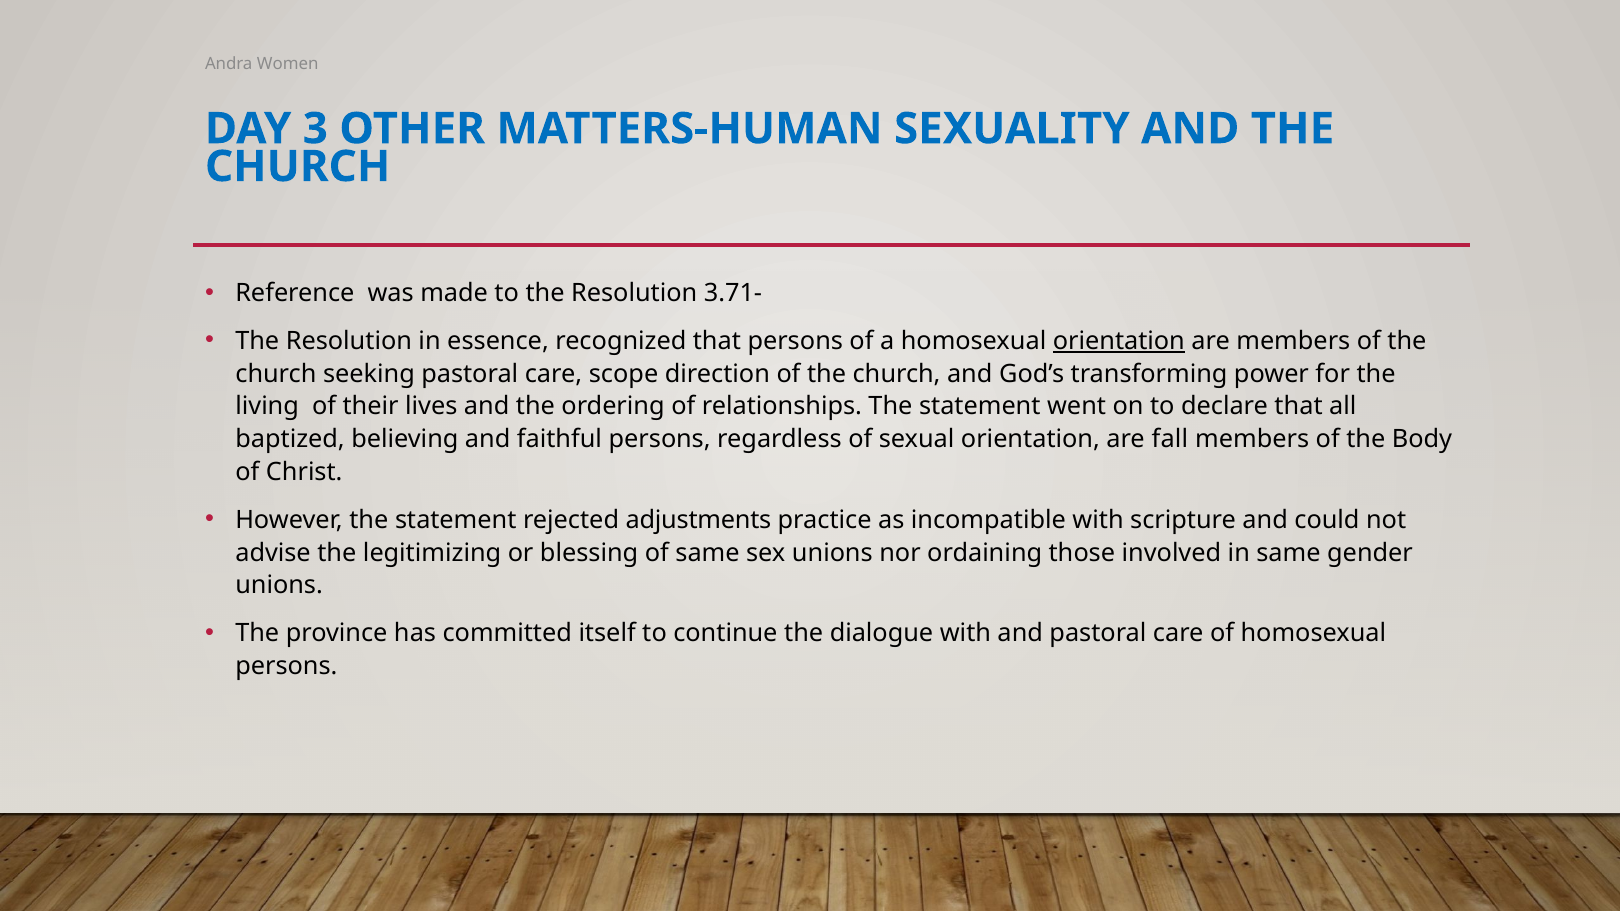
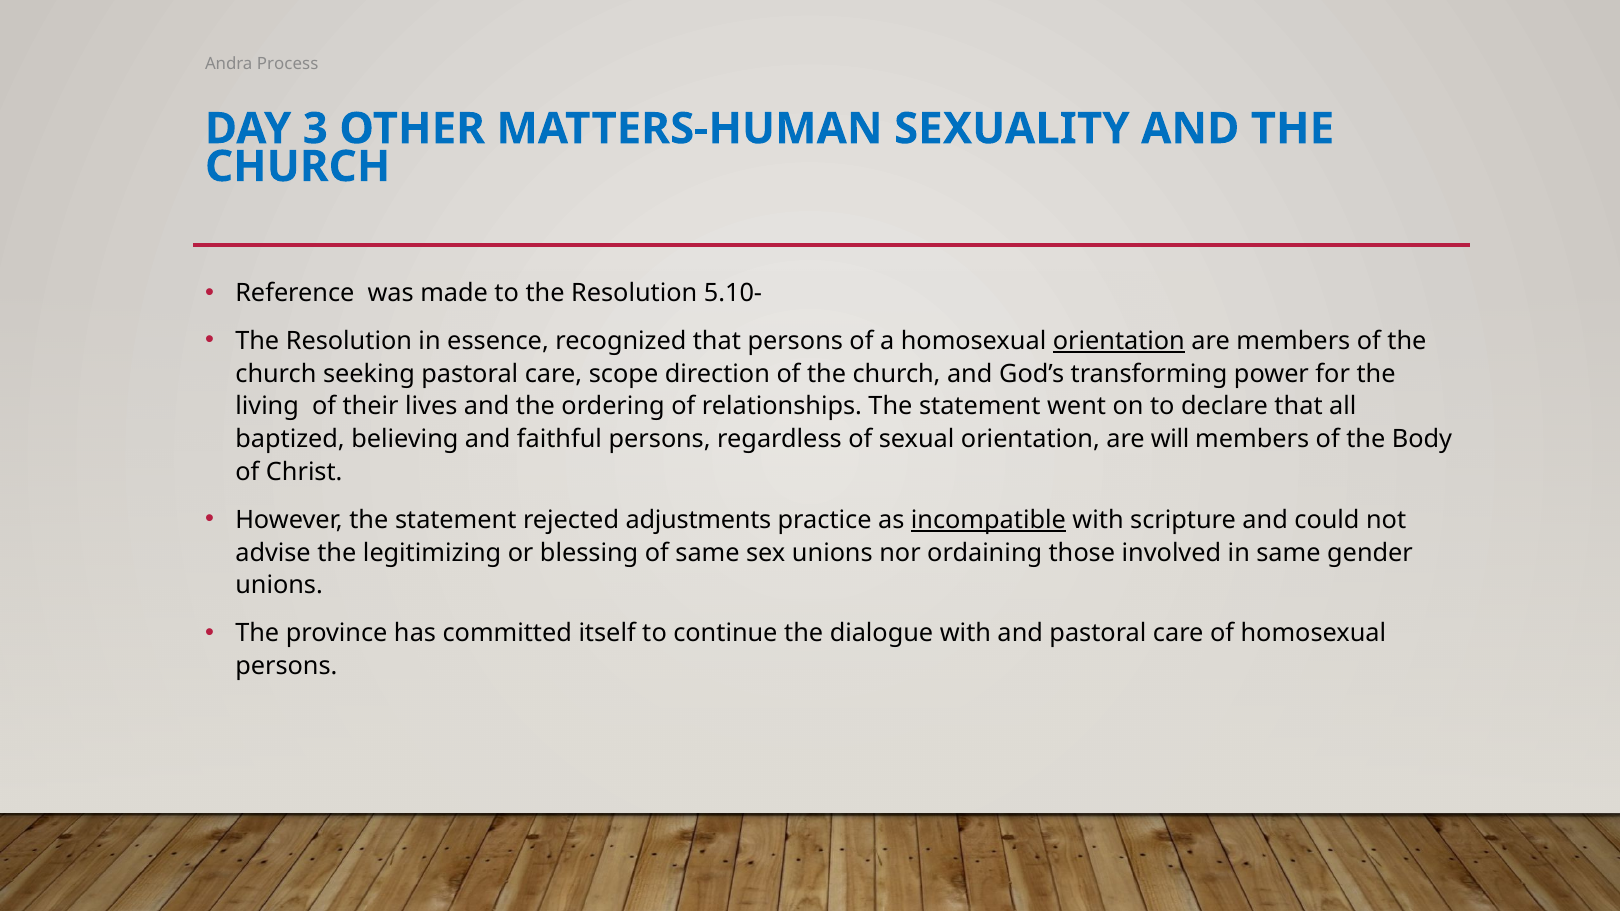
Women: Women -> Process
3.71-: 3.71- -> 5.10-
fall: fall -> will
incompatible underline: none -> present
